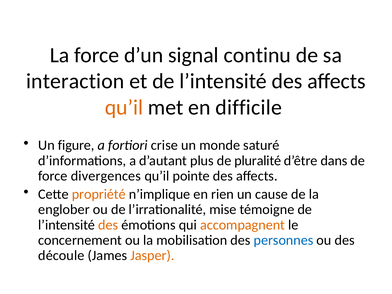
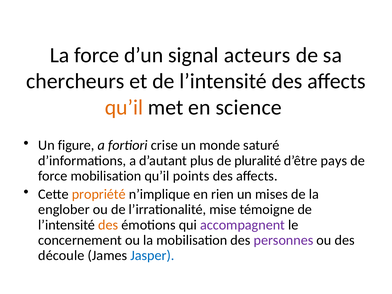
continu: continu -> acteurs
interaction: interaction -> chercheurs
difficile: difficile -> science
dans: dans -> pays
force divergences: divergences -> mobilisation
pointe: pointe -> points
cause: cause -> mises
accompagnent colour: orange -> purple
personnes colour: blue -> purple
Jasper colour: orange -> blue
